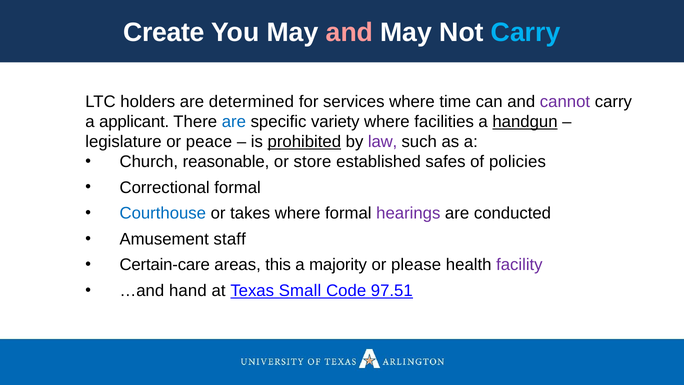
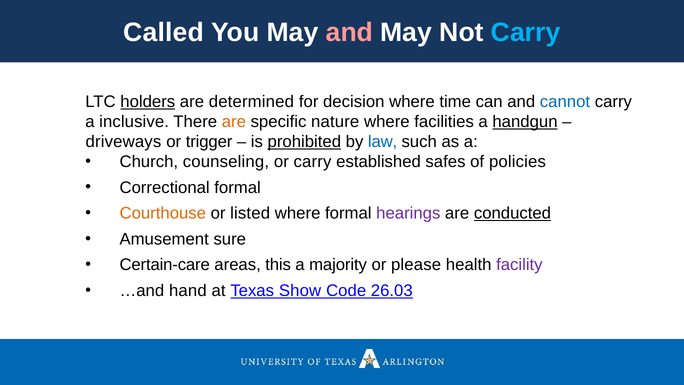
Create: Create -> Called
holders underline: none -> present
services: services -> decision
cannot colour: purple -> blue
applicant: applicant -> inclusive
are at (234, 122) colour: blue -> orange
variety: variety -> nature
legislature: legislature -> driveways
peace: peace -> trigger
law colour: purple -> blue
reasonable: reasonable -> counseling
or store: store -> carry
Courthouse colour: blue -> orange
takes: takes -> listed
conducted underline: none -> present
staff: staff -> sure
Small: Small -> Show
97.51: 97.51 -> 26.03
